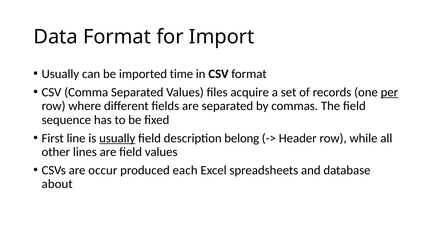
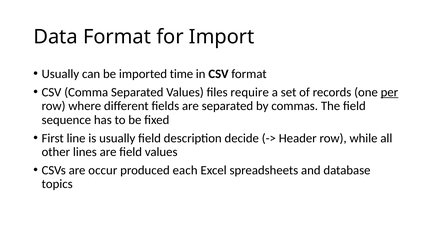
acquire: acquire -> require
usually at (117, 138) underline: present -> none
belong: belong -> decide
about: about -> topics
